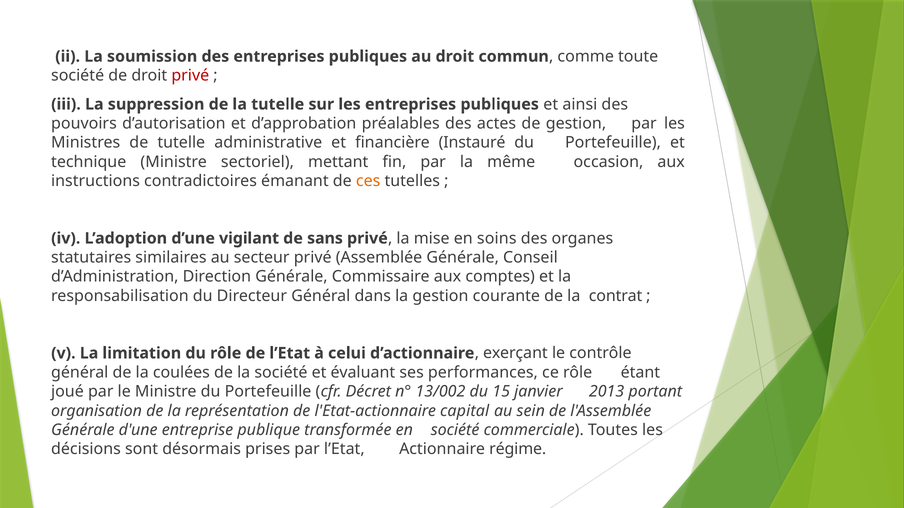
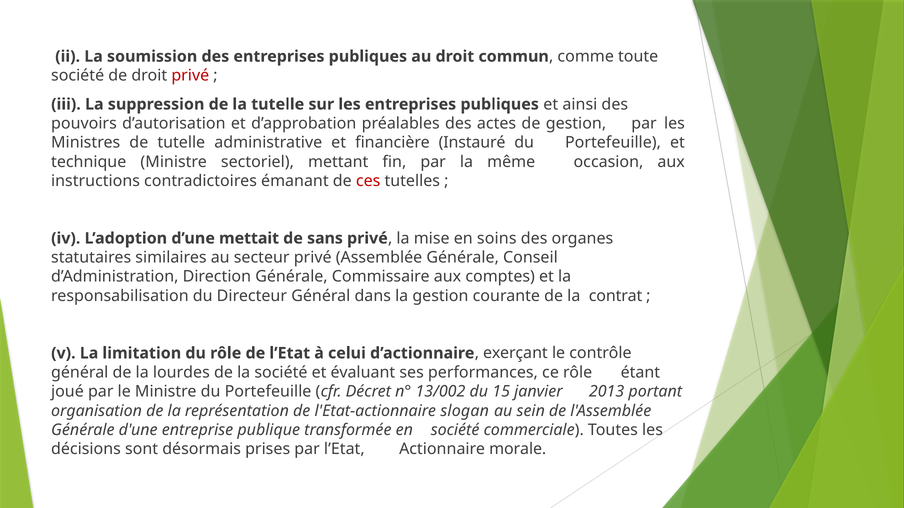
ces colour: orange -> red
vigilant: vigilant -> mettait
coulées: coulées -> lourdes
capital: capital -> slogan
régime: régime -> morale
